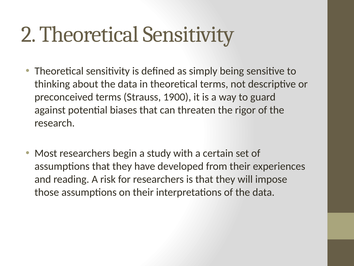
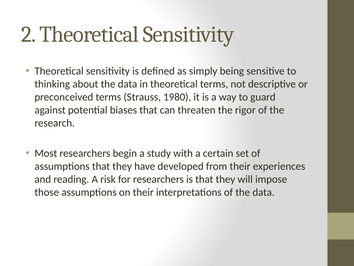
1900: 1900 -> 1980
